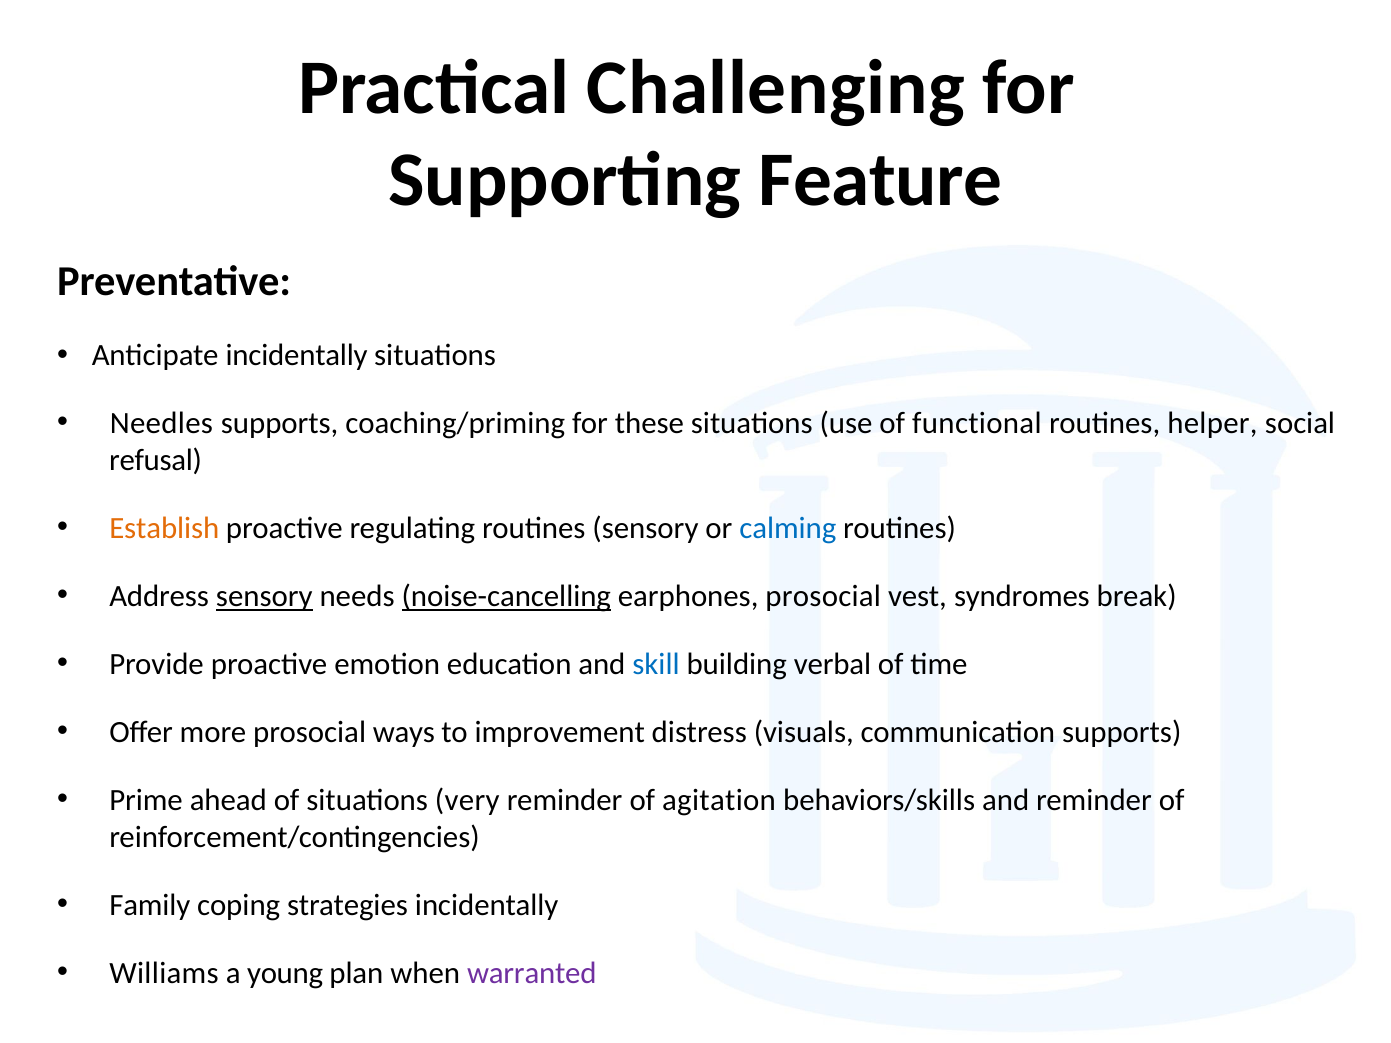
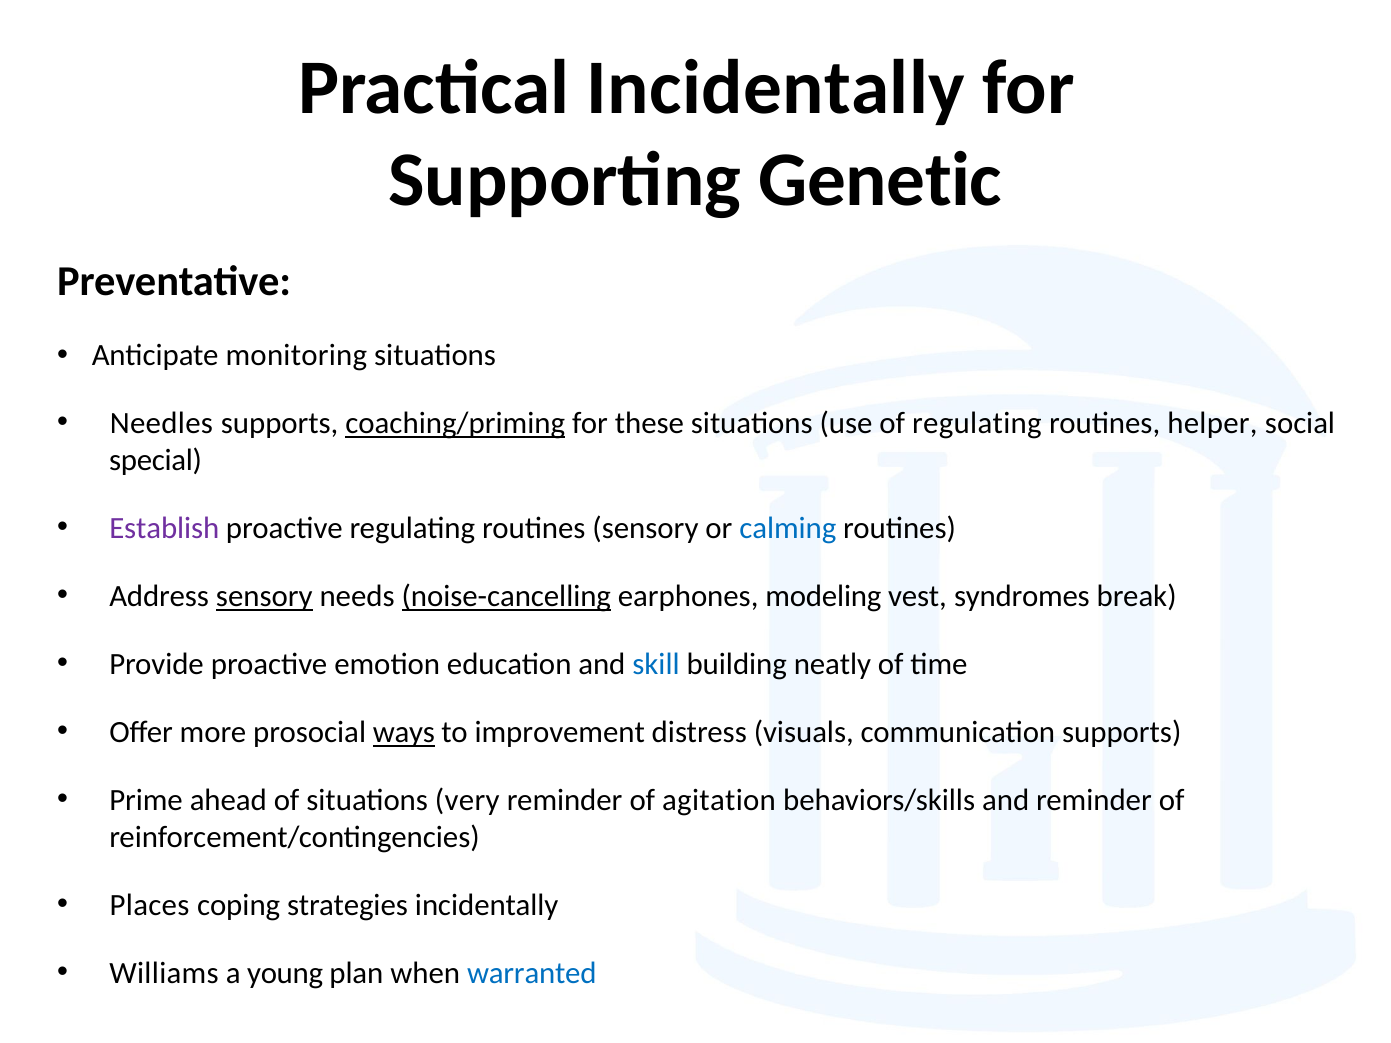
Practical Challenging: Challenging -> Incidentally
Feature: Feature -> Genetic
Anticipate incidentally: incidentally -> monitoring
coaching/priming underline: none -> present
of functional: functional -> regulating
refusal: refusal -> special
Establish colour: orange -> purple
earphones prosocial: prosocial -> modeling
verbal: verbal -> neatly
ways underline: none -> present
Family: Family -> Places
warranted colour: purple -> blue
